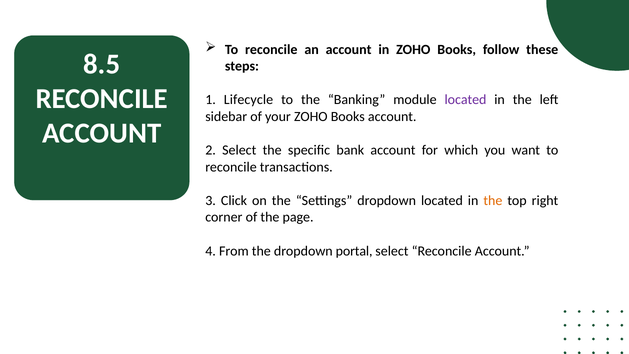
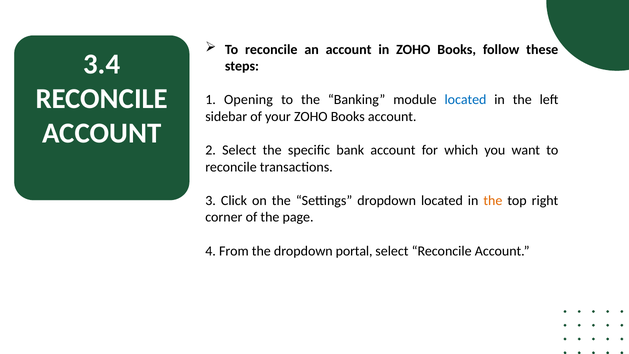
8.5: 8.5 -> 3.4
Lifecycle: Lifecycle -> Opening
located at (465, 100) colour: purple -> blue
